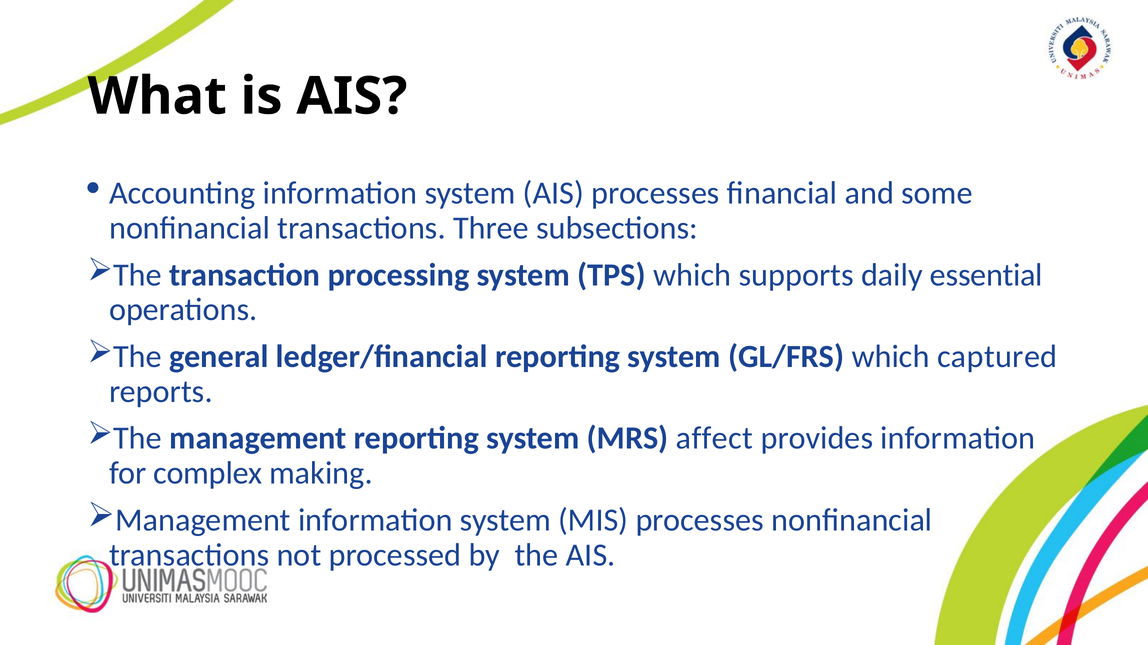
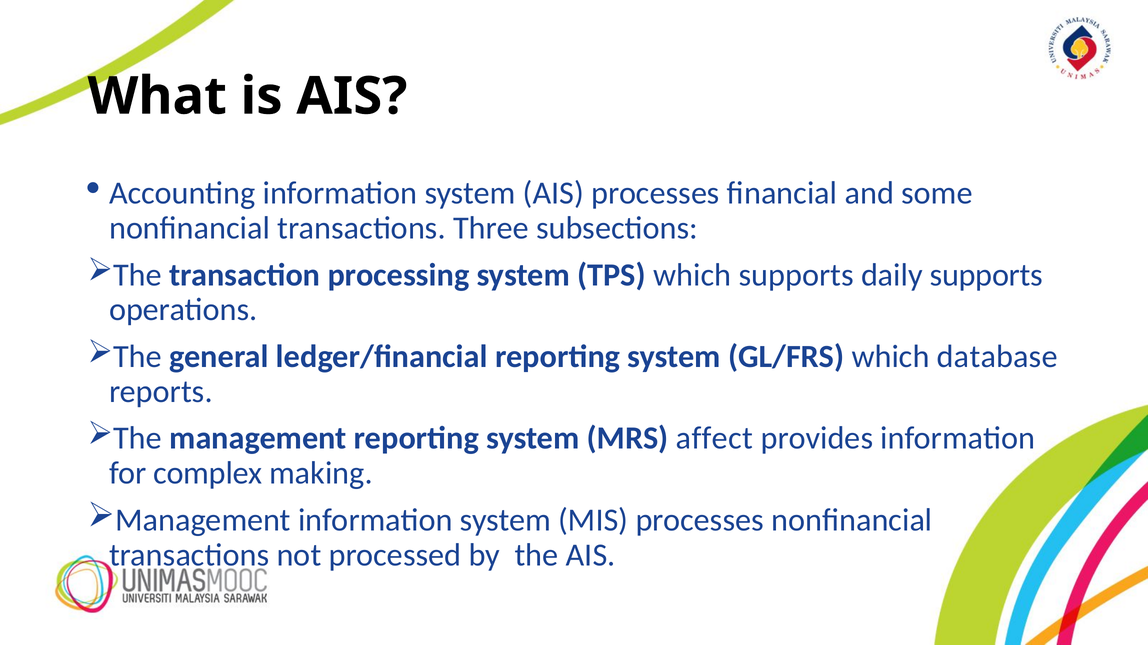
daily essential: essential -> supports
captured: captured -> database
